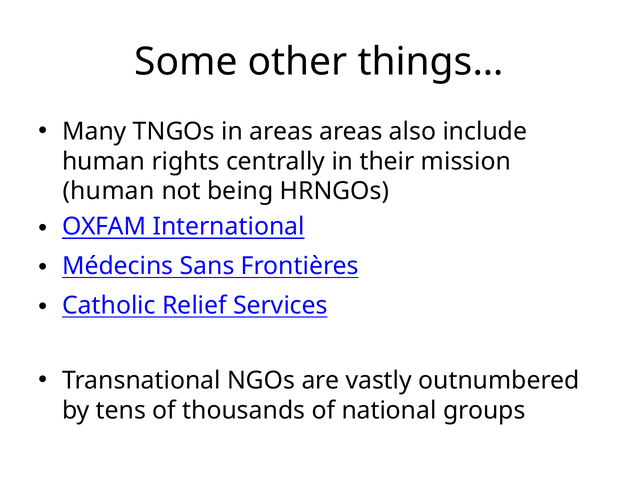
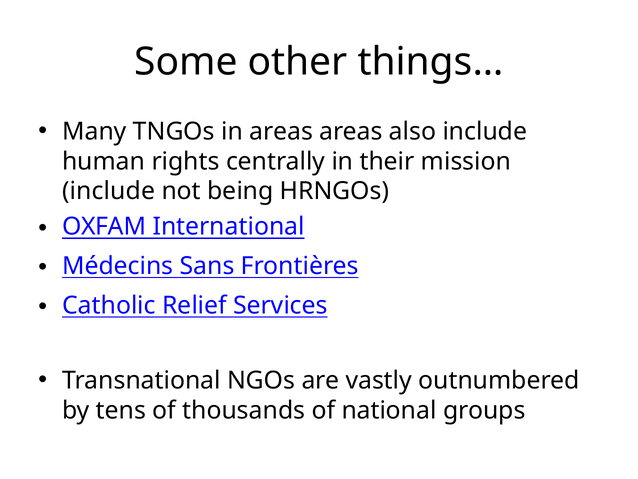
human at (109, 191): human -> include
